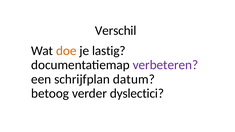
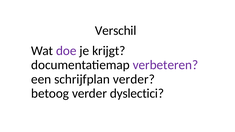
doe colour: orange -> purple
lastig: lastig -> krijgt
schrijfplan datum: datum -> verder
